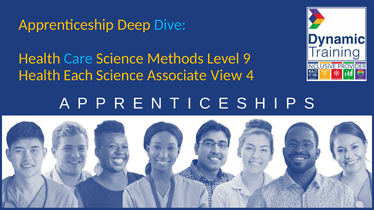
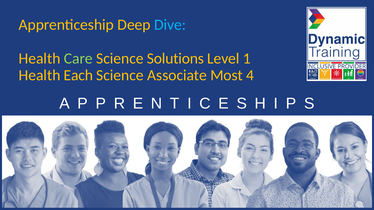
Care colour: light blue -> light green
Methods: Methods -> Solutions
9: 9 -> 1
View: View -> Most
